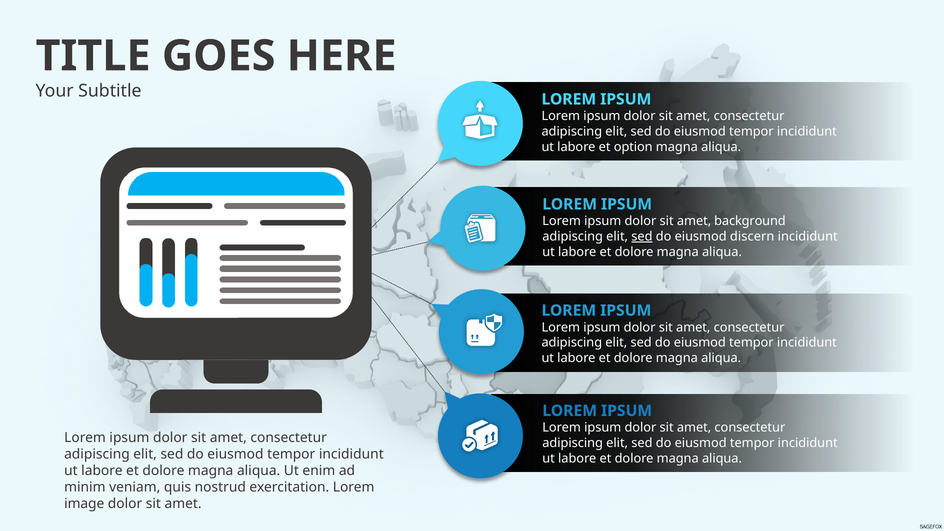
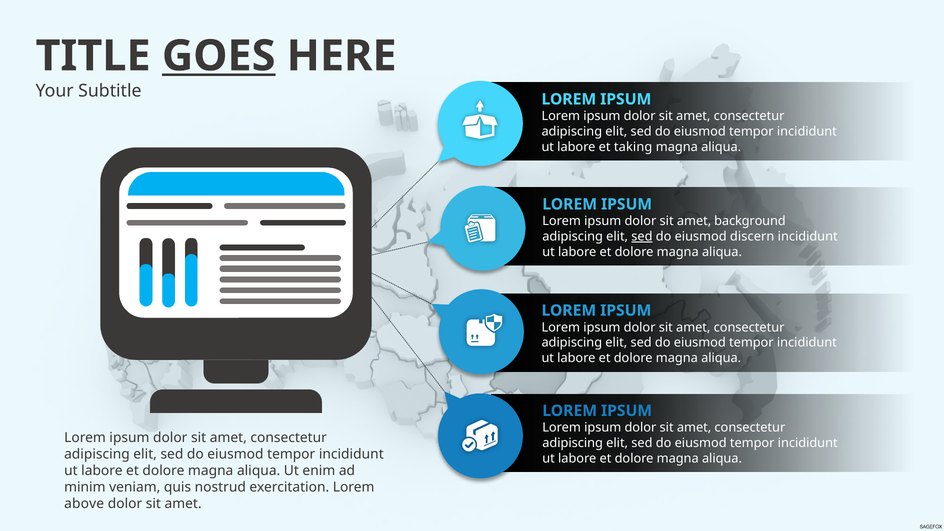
GOES underline: none -> present
option: option -> taking
image: image -> above
